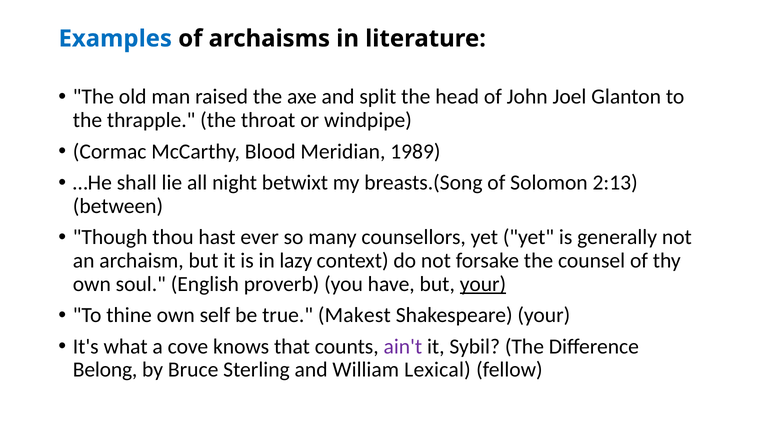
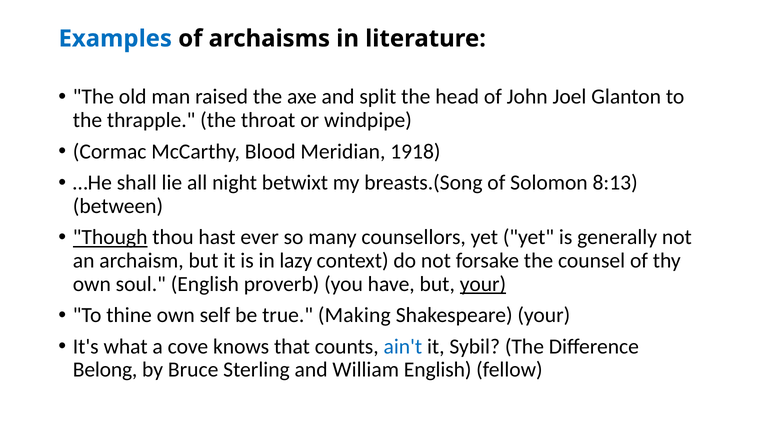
1989: 1989 -> 1918
2:13: 2:13 -> 8:13
Though underline: none -> present
Makest: Makest -> Making
ain't colour: purple -> blue
William Lexical: Lexical -> English
